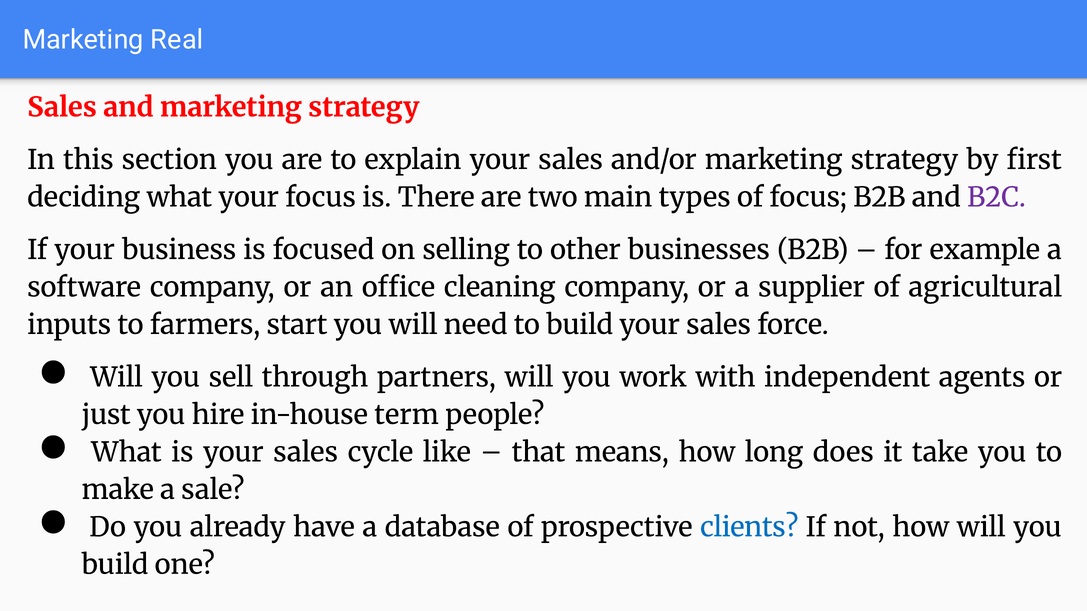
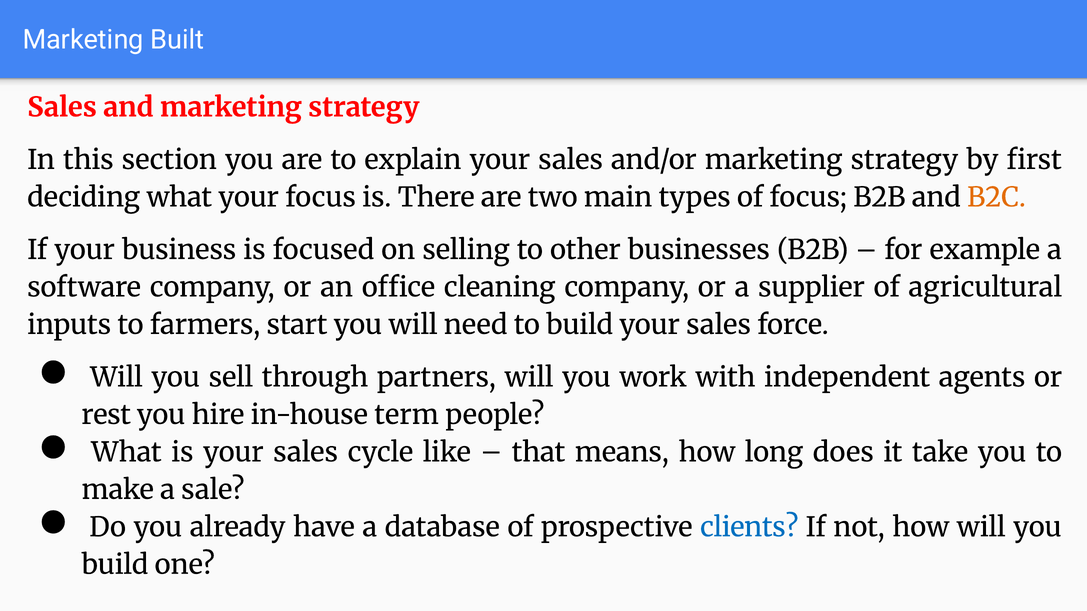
Real: Real -> Built
B2C colour: purple -> orange
just: just -> rest
